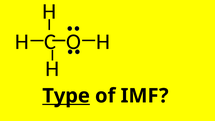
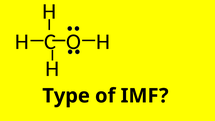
Type underline: present -> none
